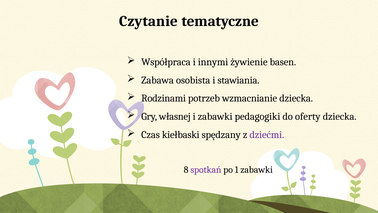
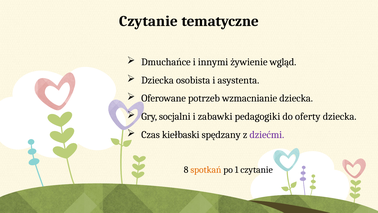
Współpraca: Współpraca -> Dmuchańce
basen: basen -> wgląd
Zabawa at (158, 80): Zabawa -> Dziecka
stawiania: stawiania -> asystenta
Rodzinami: Rodzinami -> Oferowane
własnej: własnej -> socjalni
spotkań colour: purple -> orange
1 zabawki: zabawki -> czytanie
